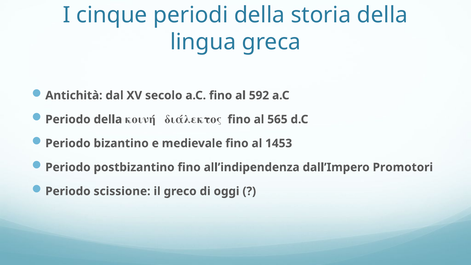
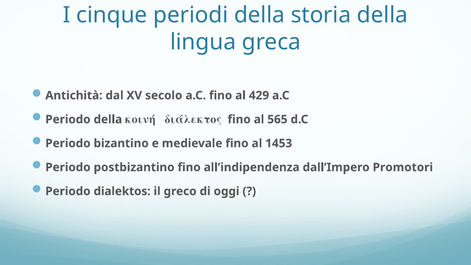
592: 592 -> 429
scissione: scissione -> dialektos
